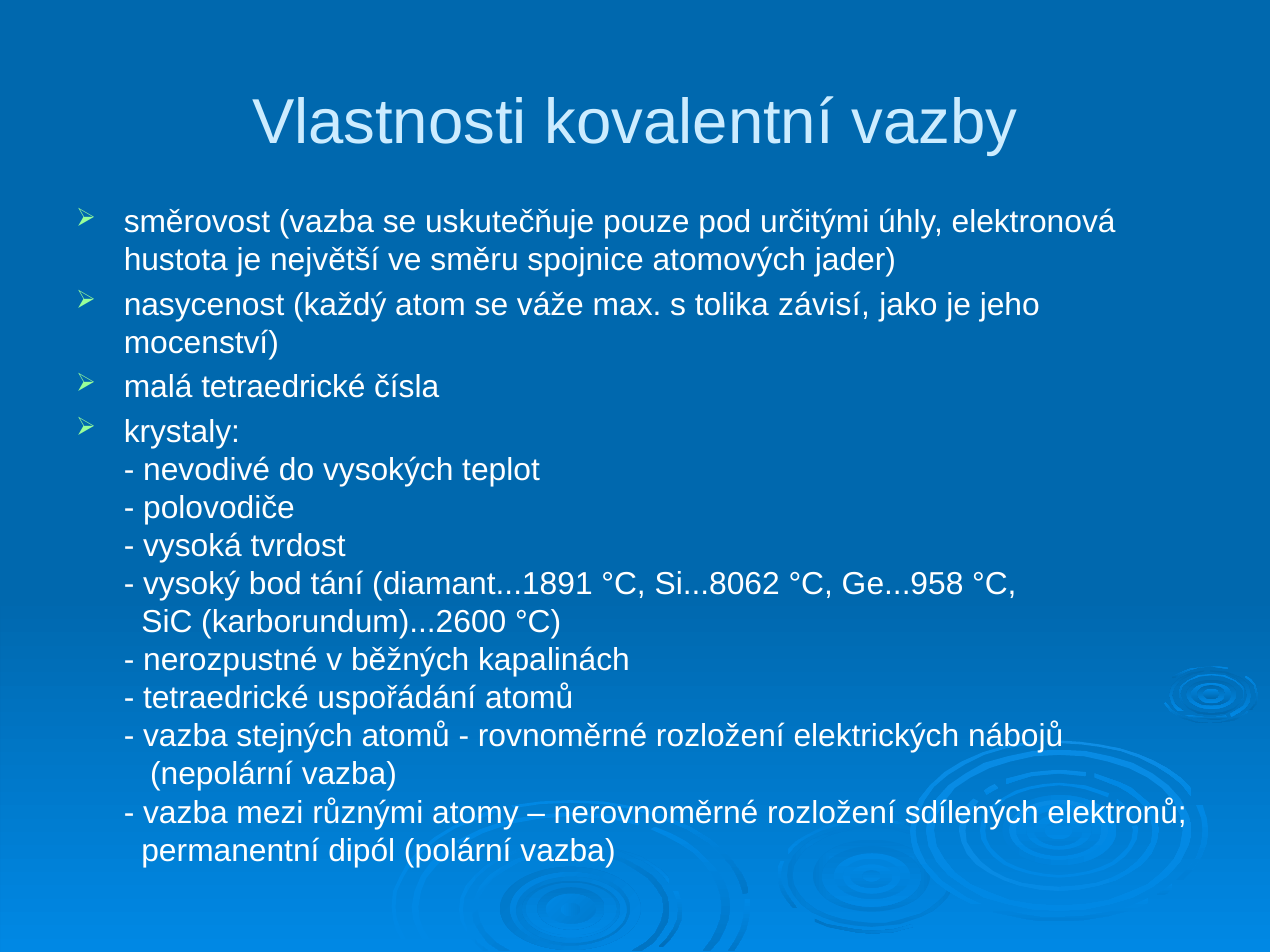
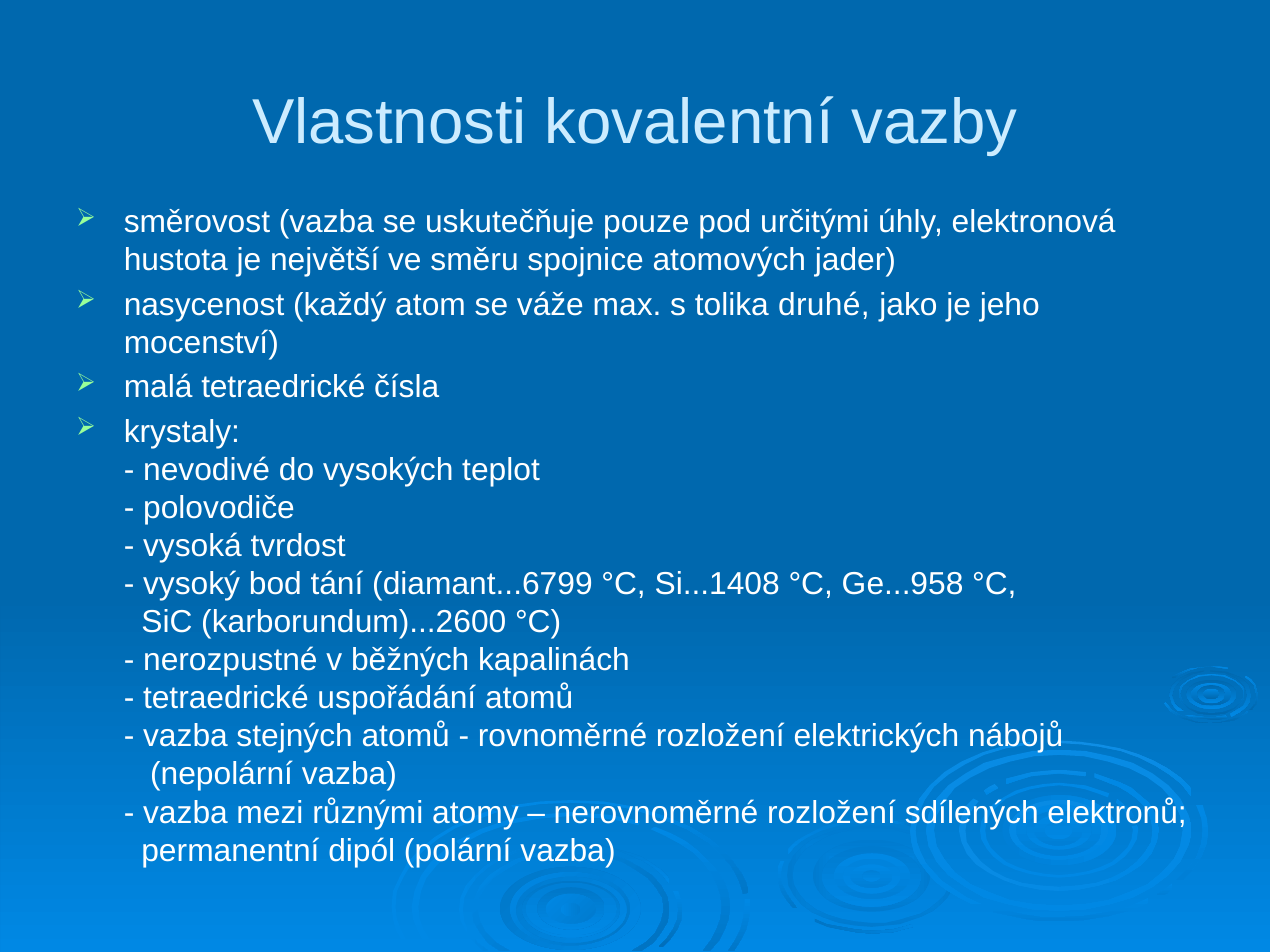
závisí: závisí -> druhé
diamant...1891: diamant...1891 -> diamant...6799
Si...8062: Si...8062 -> Si...1408
